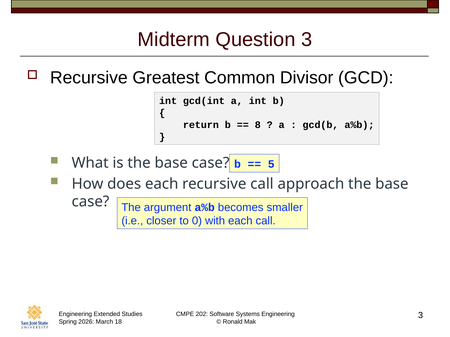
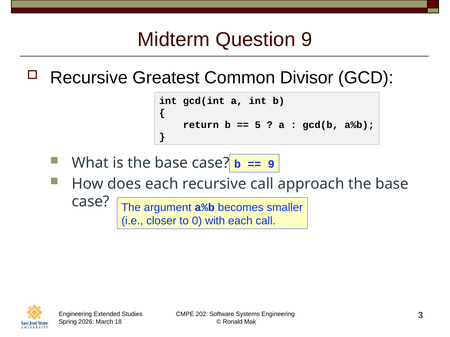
Question 3: 3 -> 9
8: 8 -> 5
5 at (271, 164): 5 -> 9
